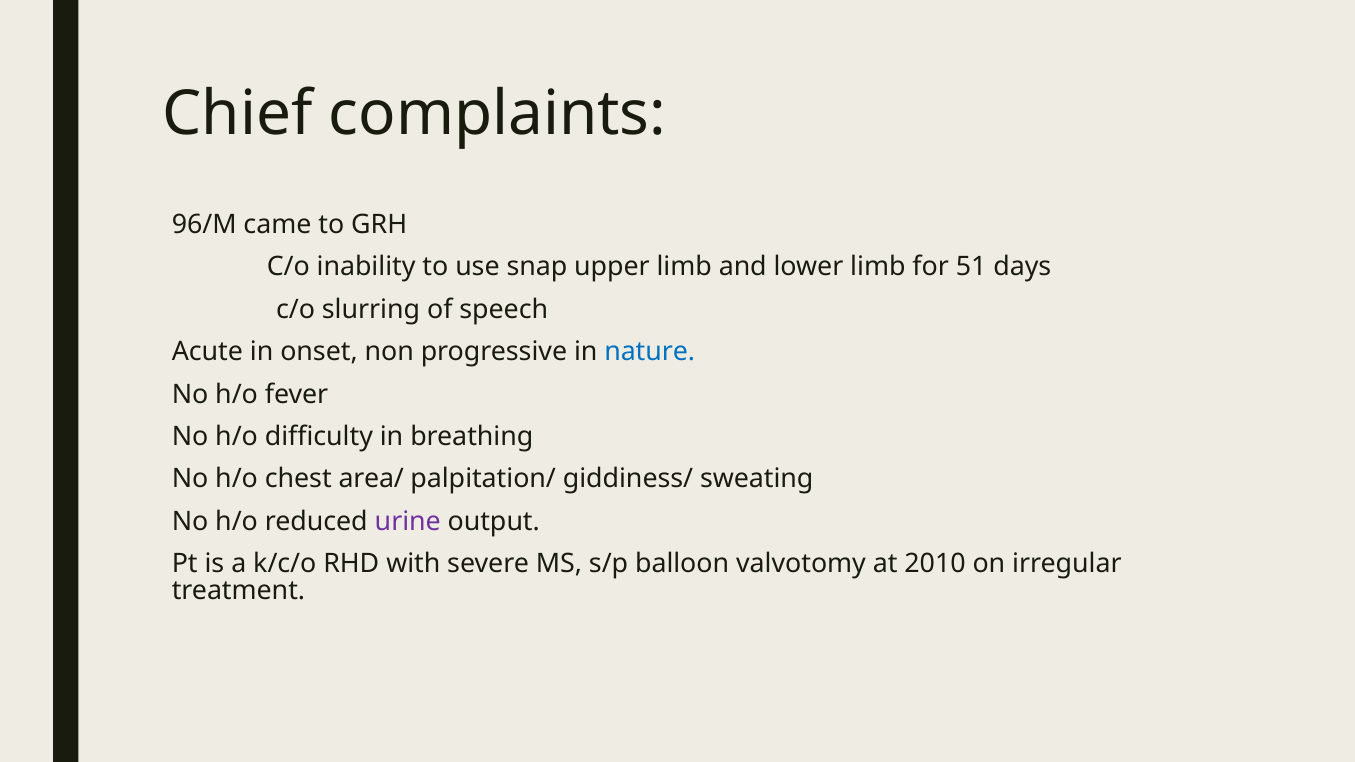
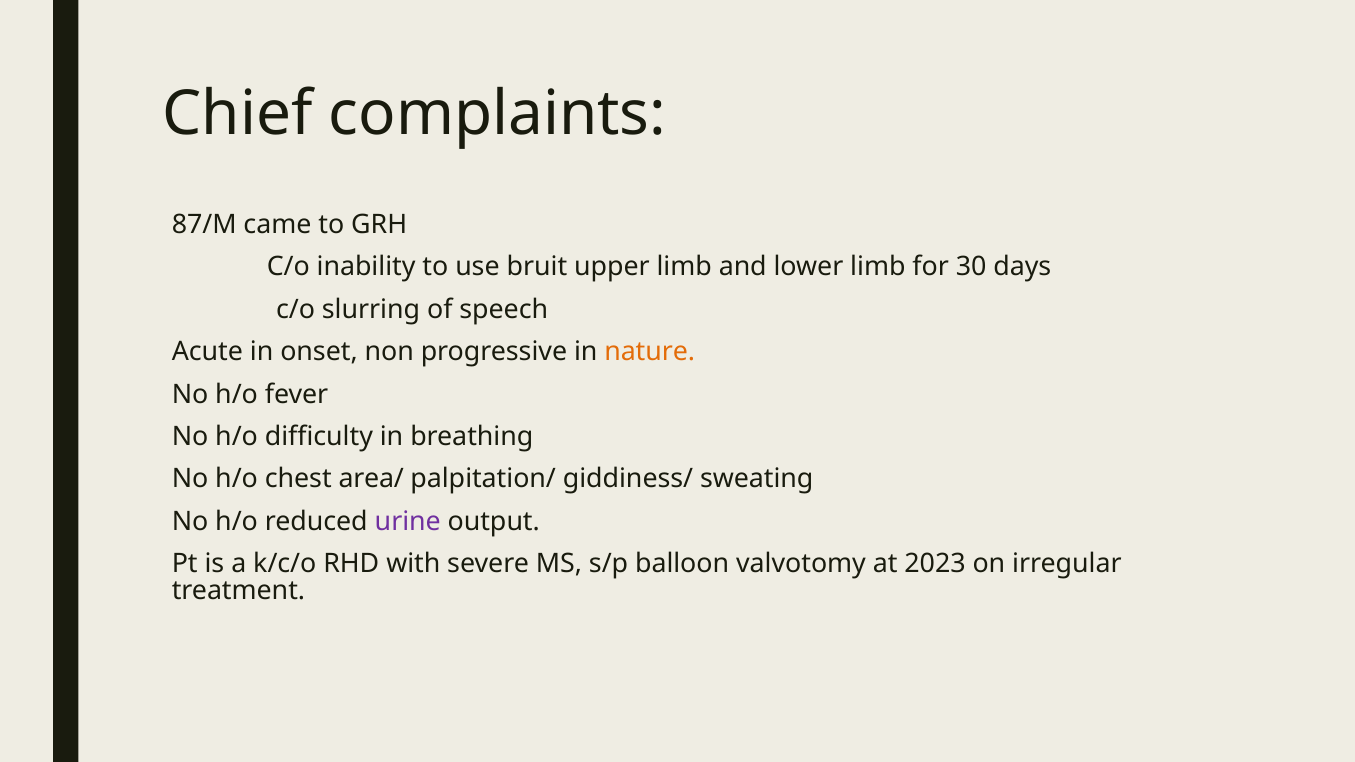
96/M: 96/M -> 87/M
snap: snap -> bruit
51: 51 -> 30
nature colour: blue -> orange
2010: 2010 -> 2023
